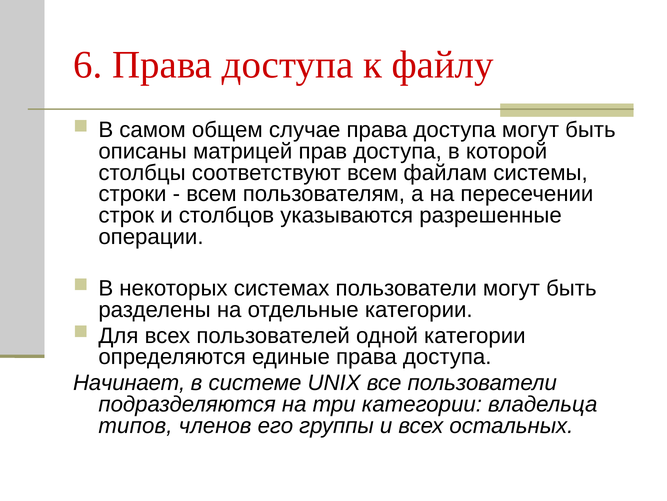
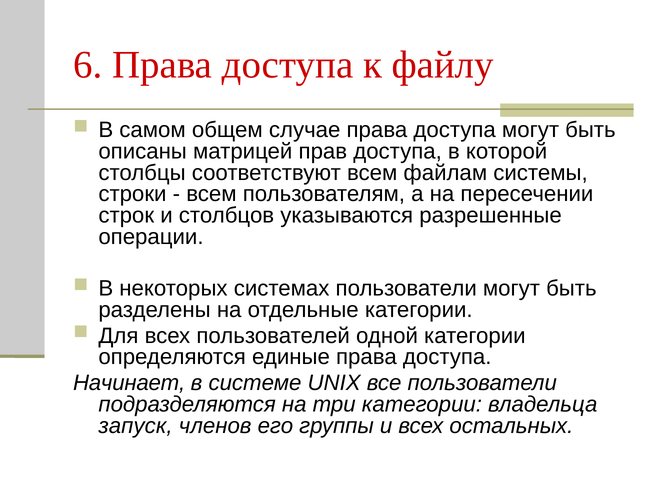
типов: типов -> запуск
